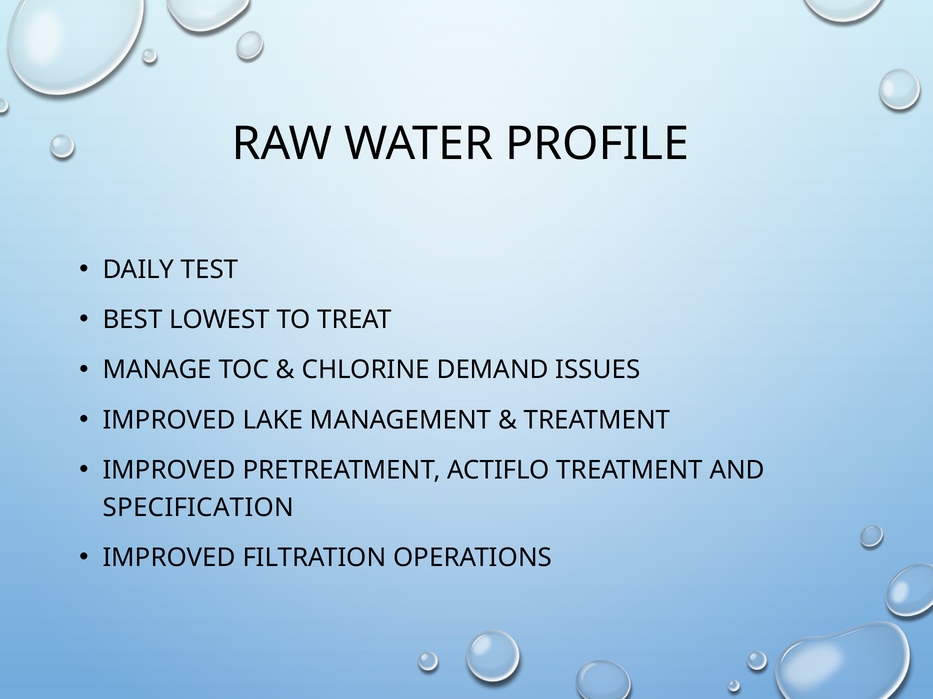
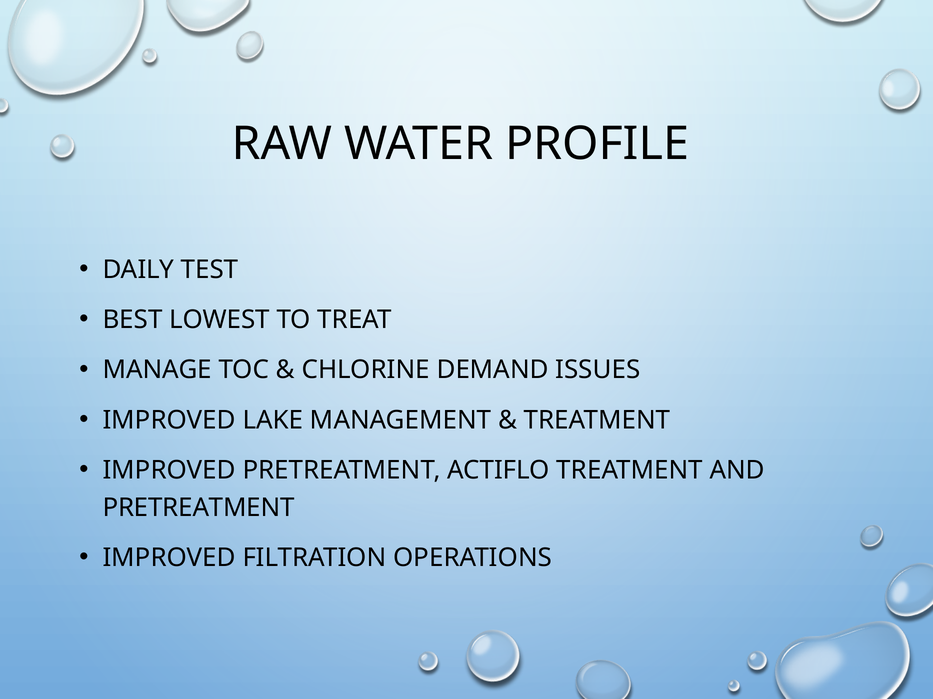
SPECIFICATION at (198, 508): SPECIFICATION -> PRETREATMENT
